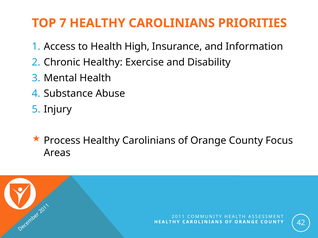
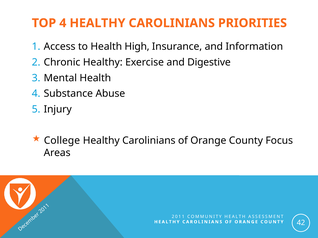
TOP 7: 7 -> 4
Disability: Disability -> Digestive
Process: Process -> College
